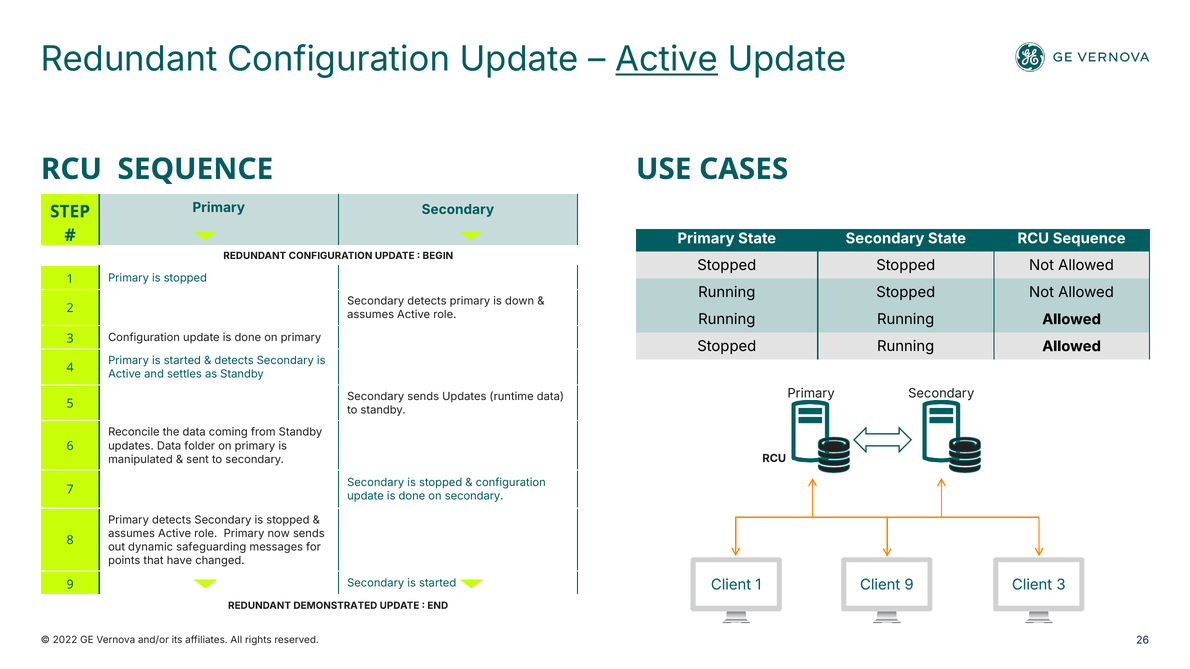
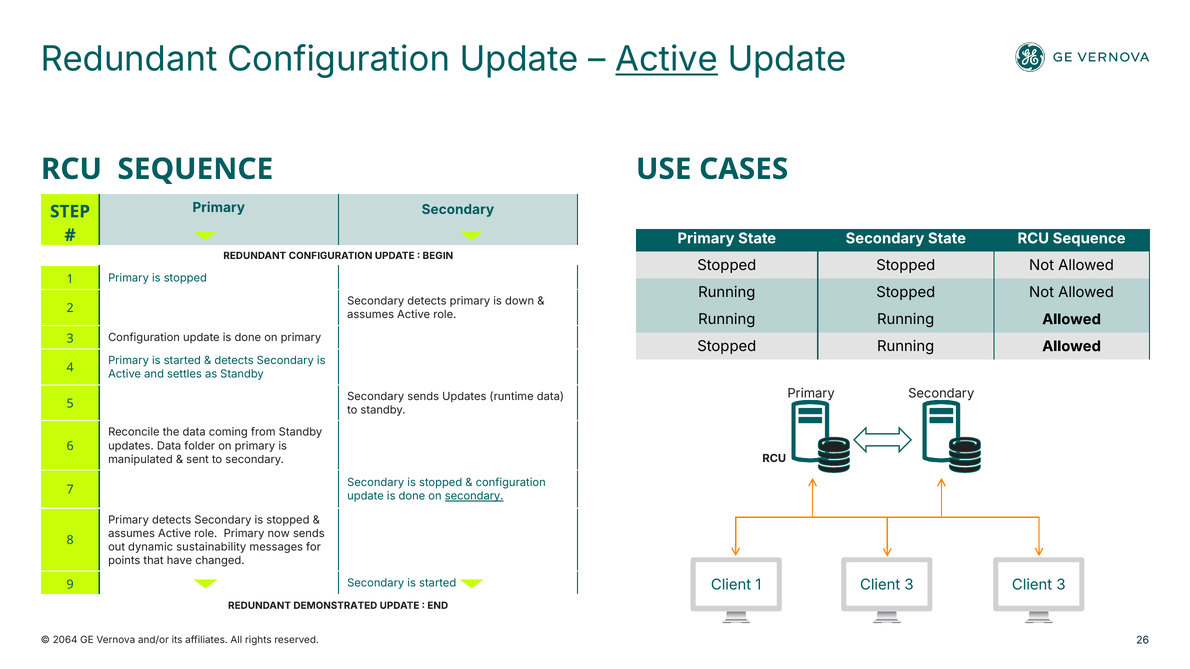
secondary at (474, 497) underline: none -> present
safeguarding: safeguarding -> sustainability
1 Client 9: 9 -> 3
2022: 2022 -> 2064
